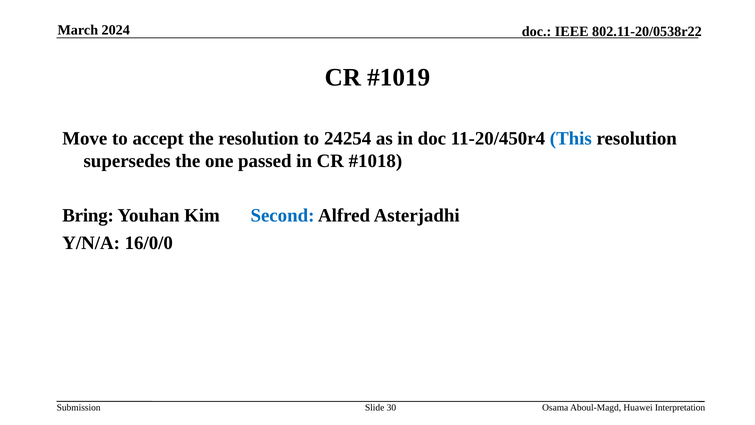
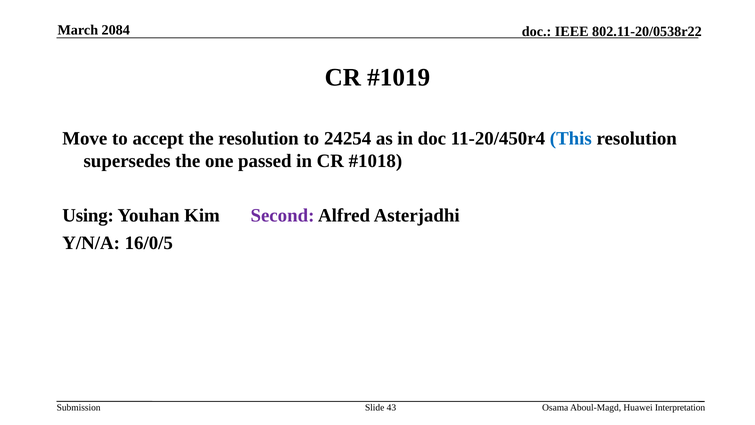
2024: 2024 -> 2084
Bring: Bring -> Using
Second colour: blue -> purple
16/0/0: 16/0/0 -> 16/0/5
30: 30 -> 43
